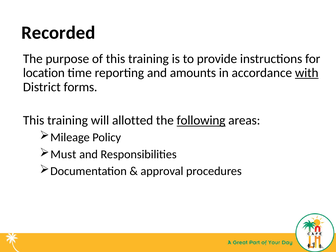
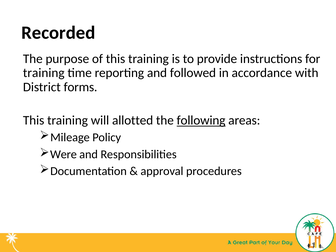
location at (44, 73): location -> training
amounts: amounts -> followed
with underline: present -> none
Must: Must -> Were
